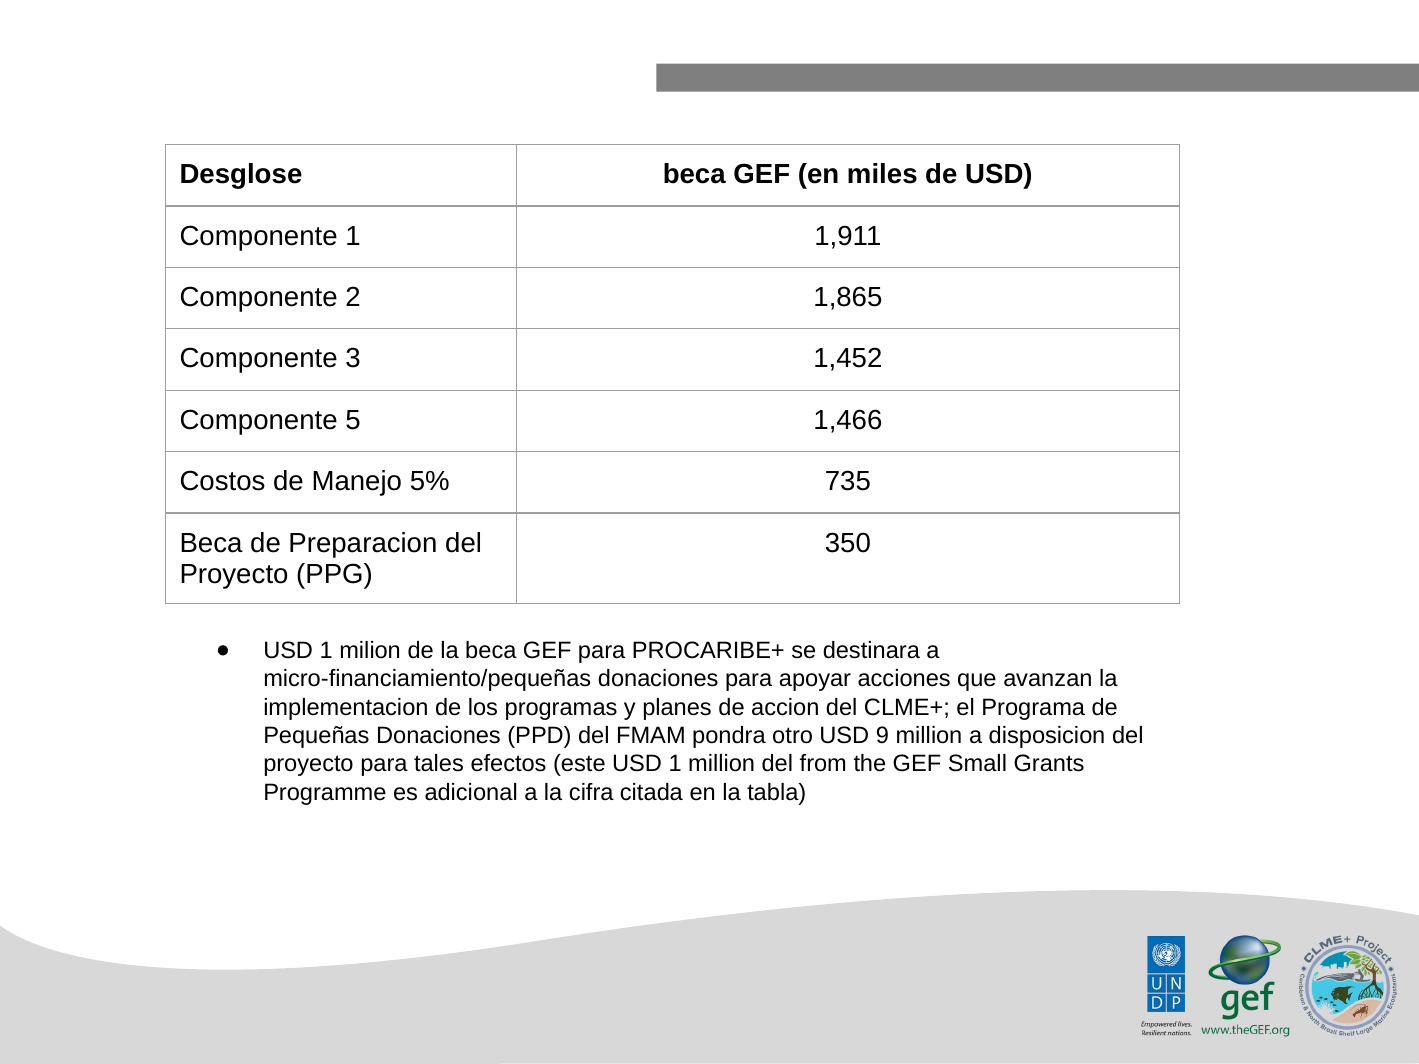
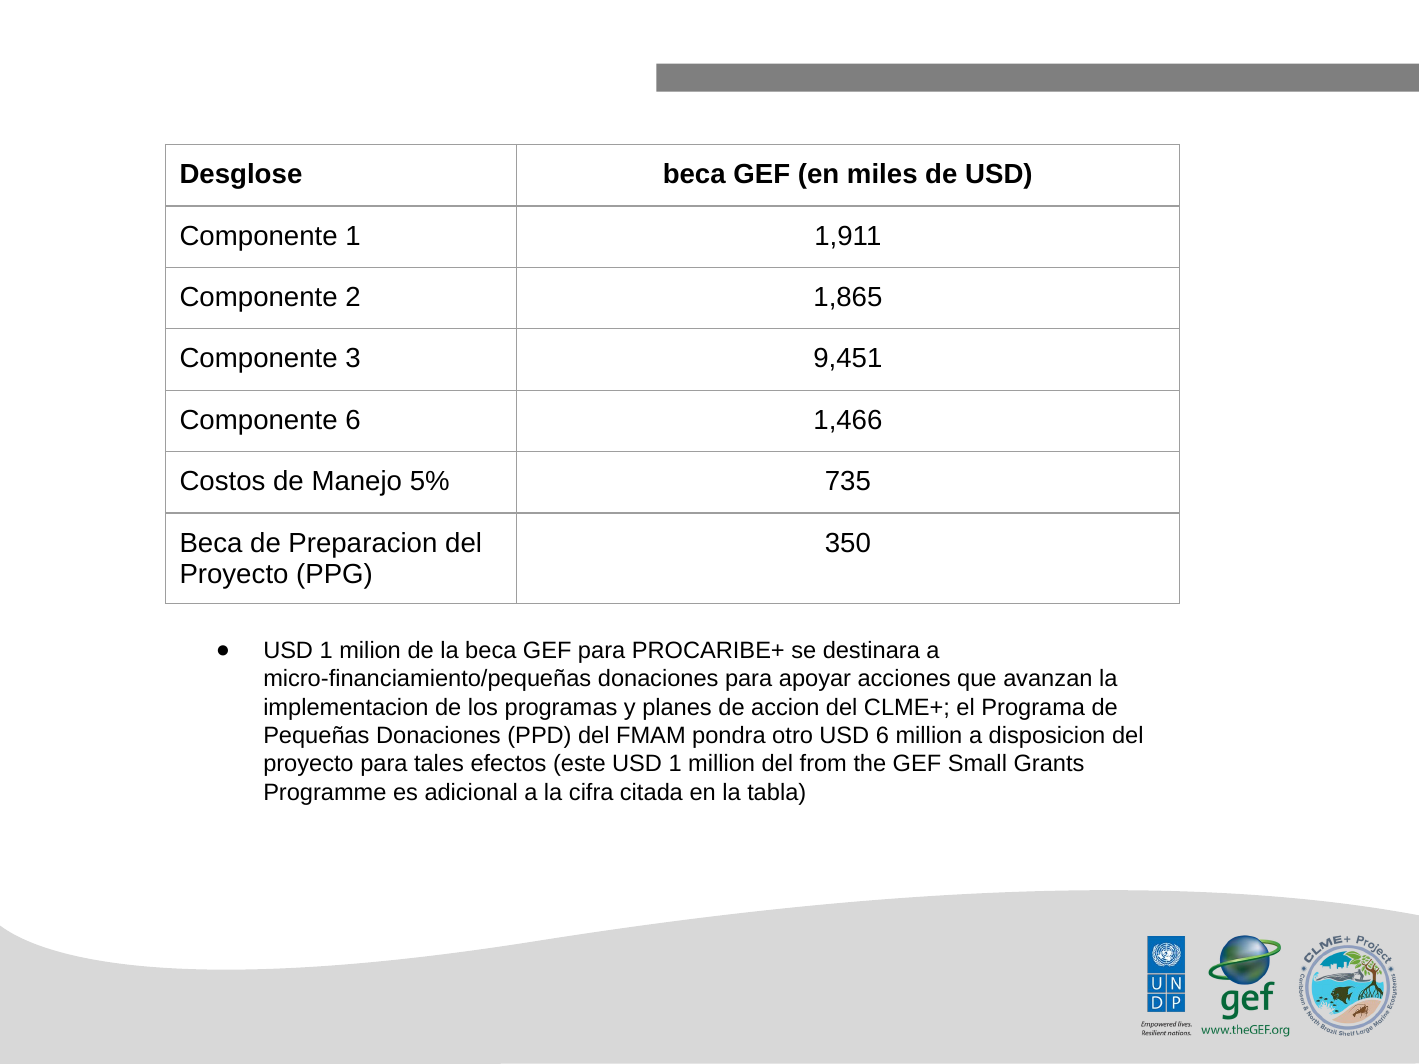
1,452: 1,452 -> 9,451
Componente 5: 5 -> 6
USD 9: 9 -> 6
